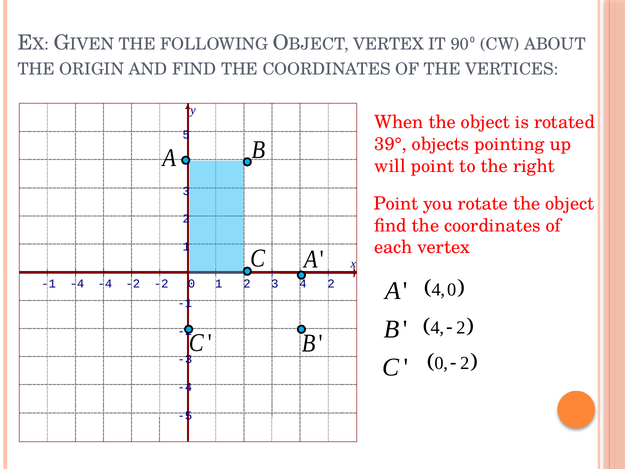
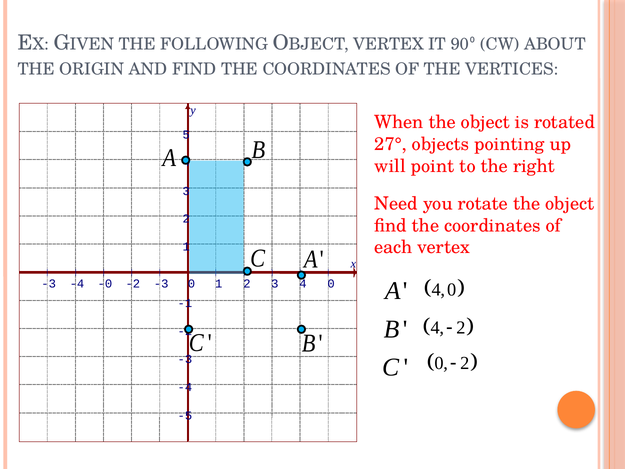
39°: 39° -> 27°
Point at (396, 204): Point -> Need
-1 at (49, 284): -1 -> -3
-4 -4: -4 -> -0
-2 -2: -2 -> -3
3 4 2: 2 -> 0
